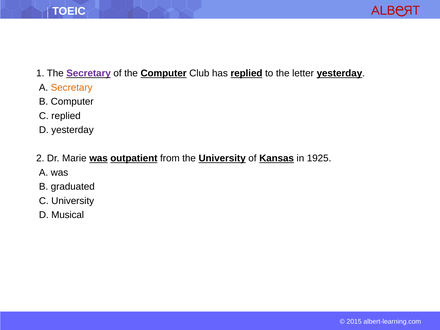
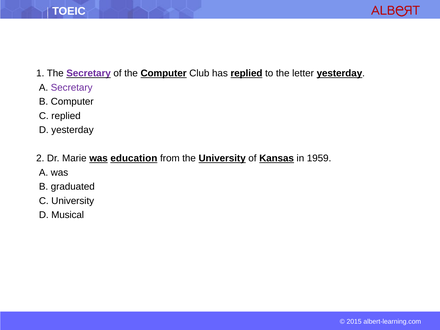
Secretary at (72, 87) colour: orange -> purple
outpatient: outpatient -> education
1925: 1925 -> 1959
